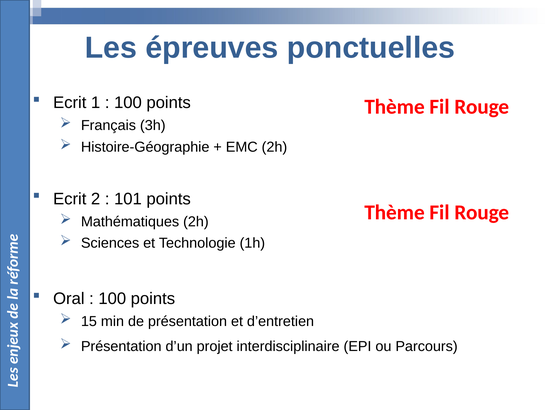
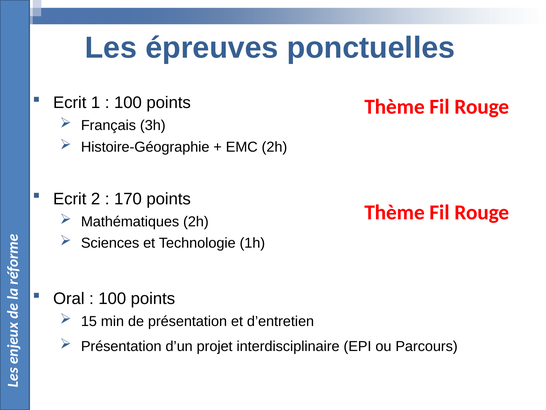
101: 101 -> 170
